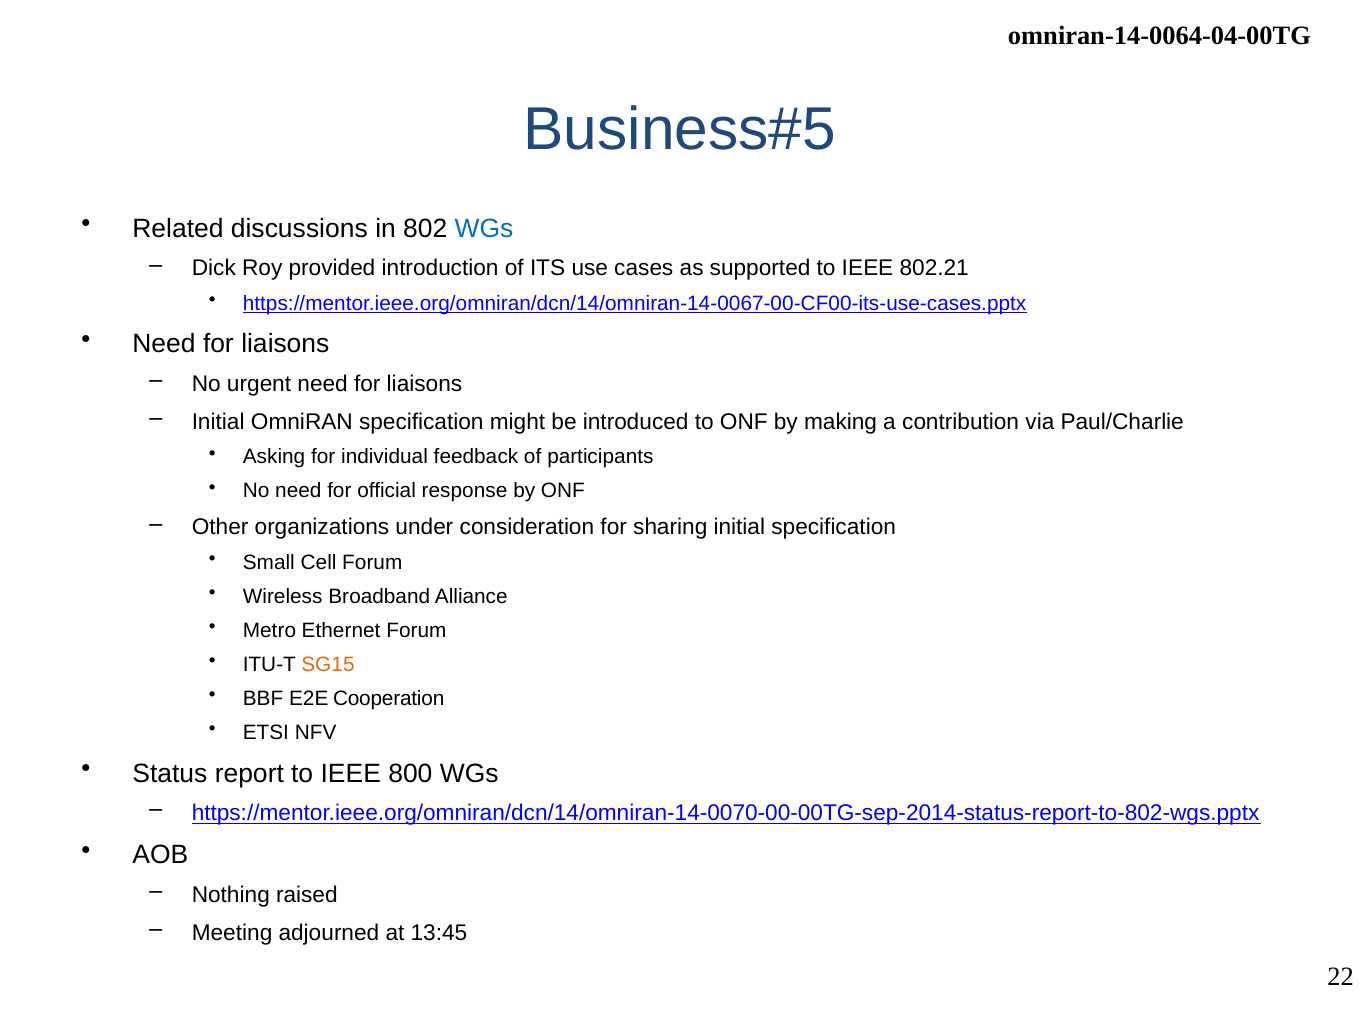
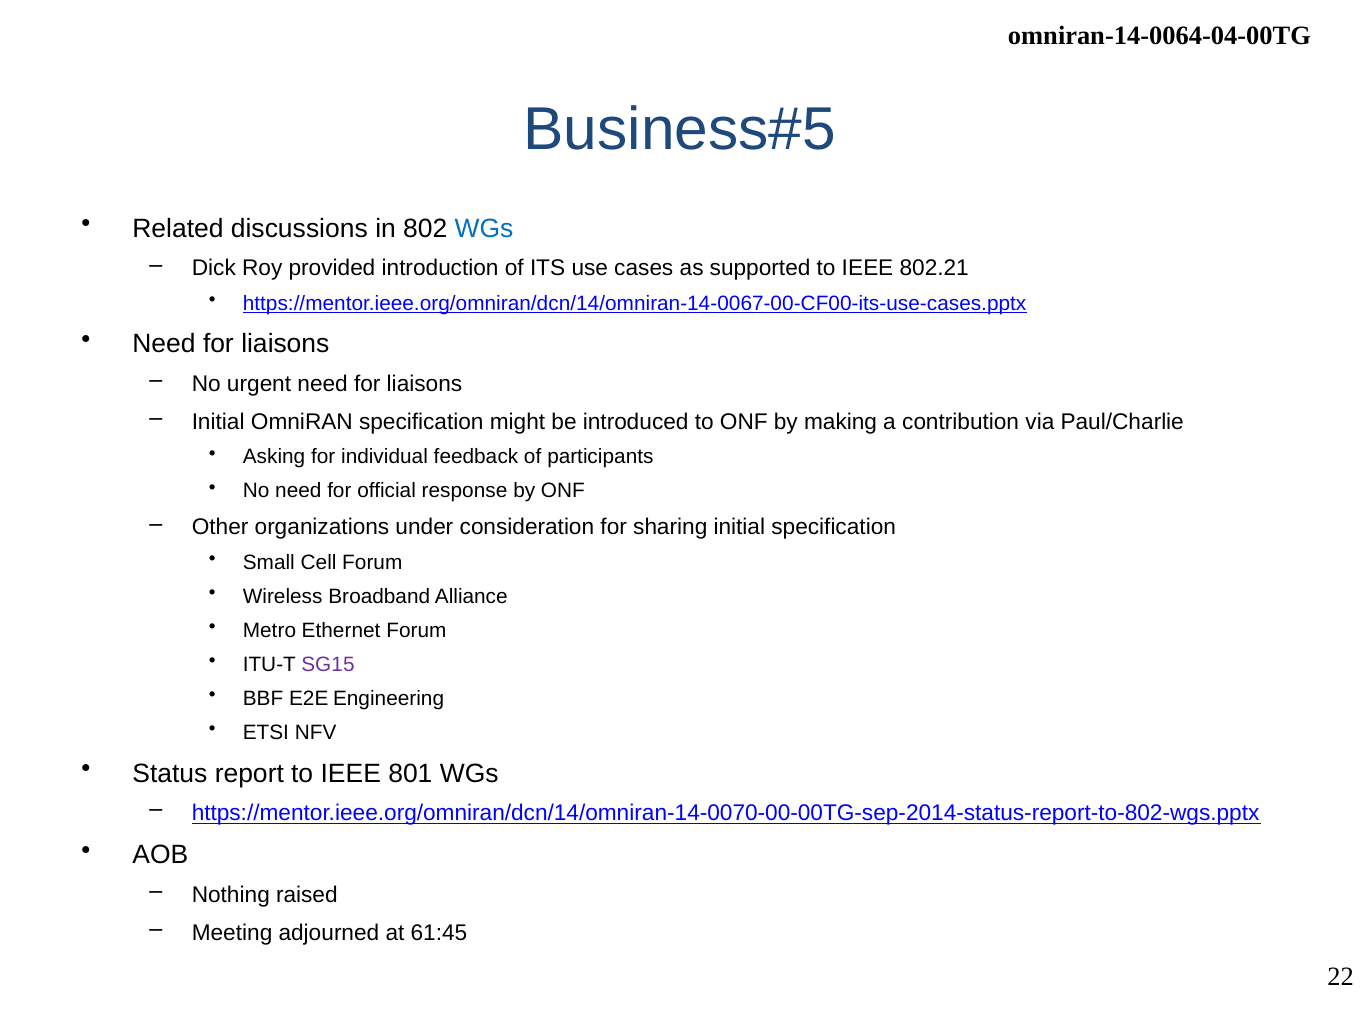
SG15 colour: orange -> purple
Cooperation: Cooperation -> Engineering
800: 800 -> 801
13:45: 13:45 -> 61:45
